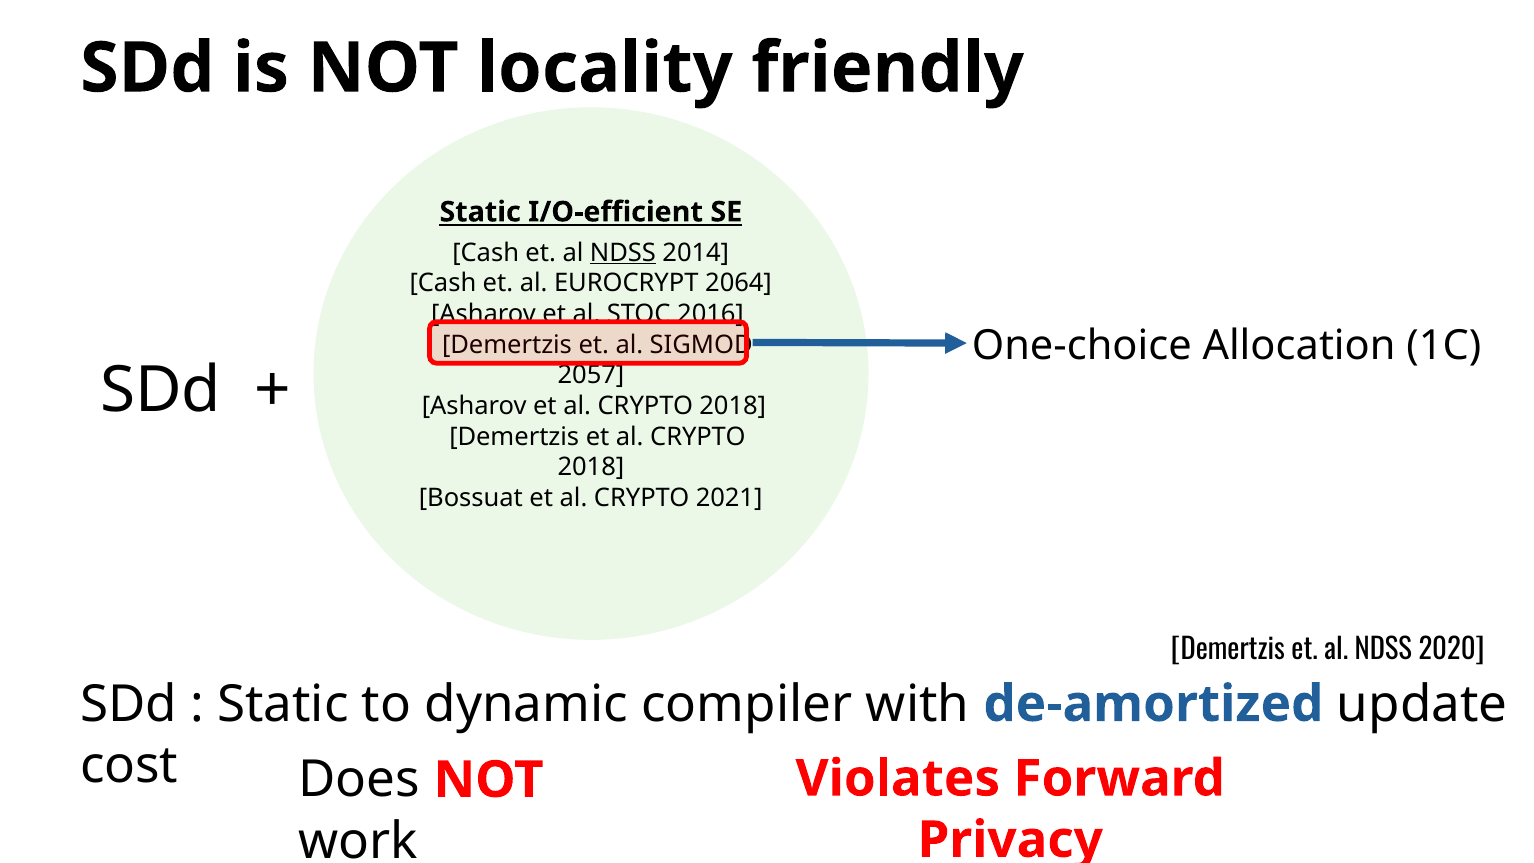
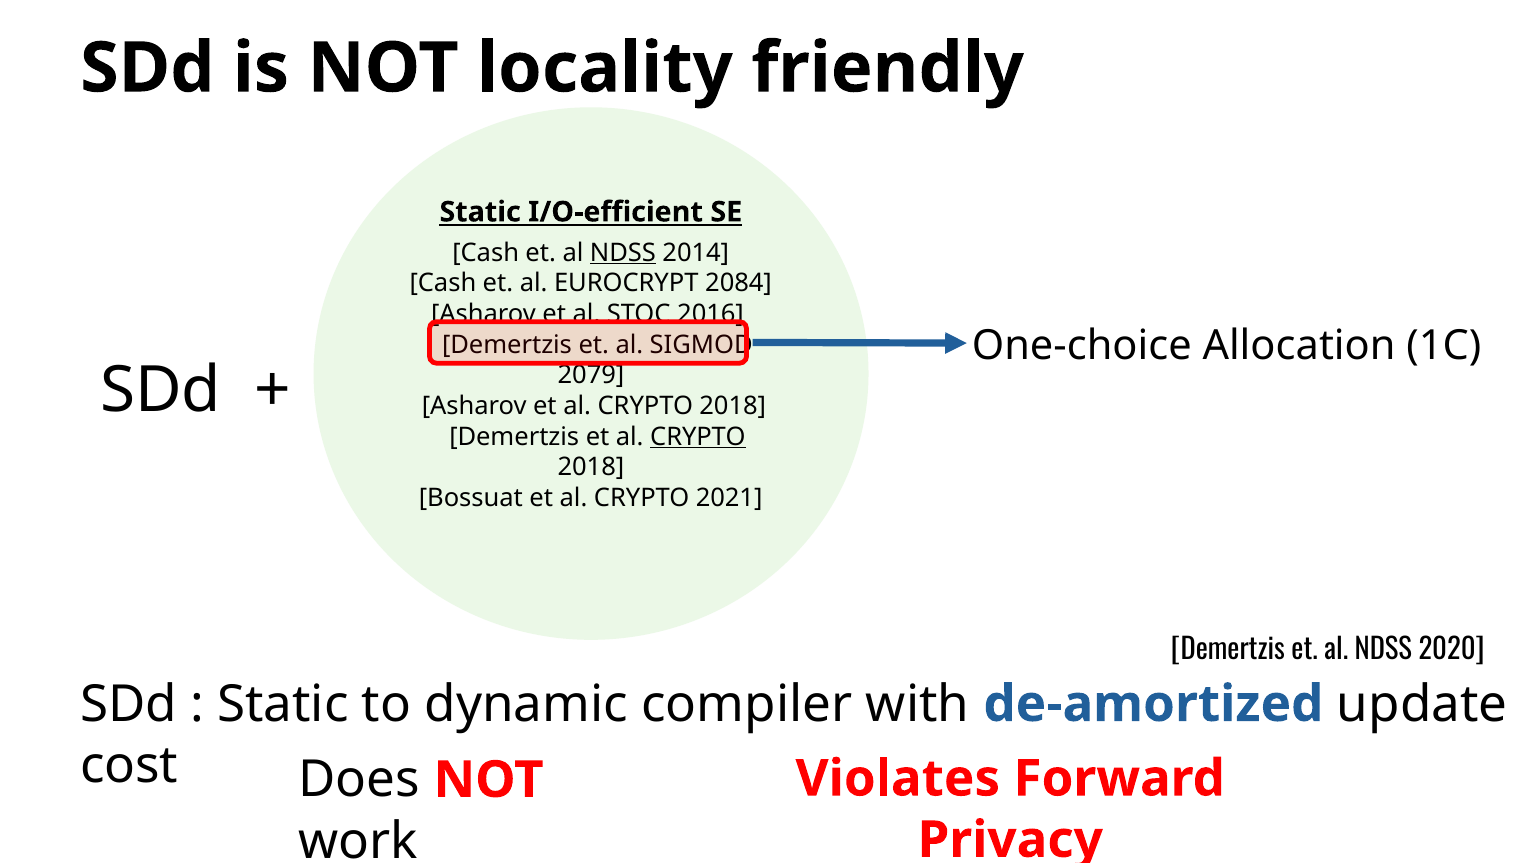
2064: 2064 -> 2084
2057: 2057 -> 2079
CRYPTO at (698, 437) underline: none -> present
